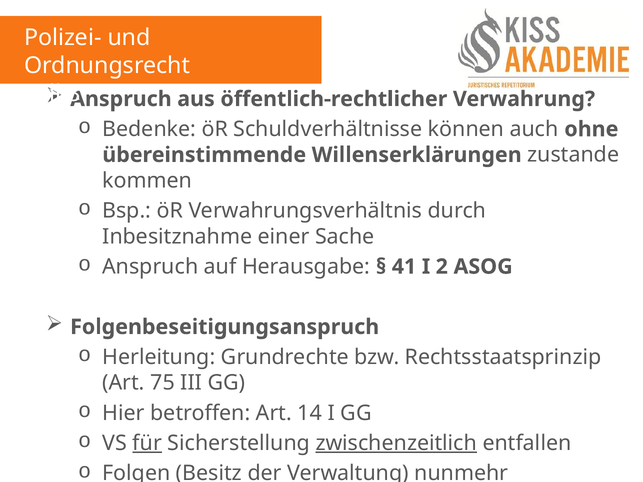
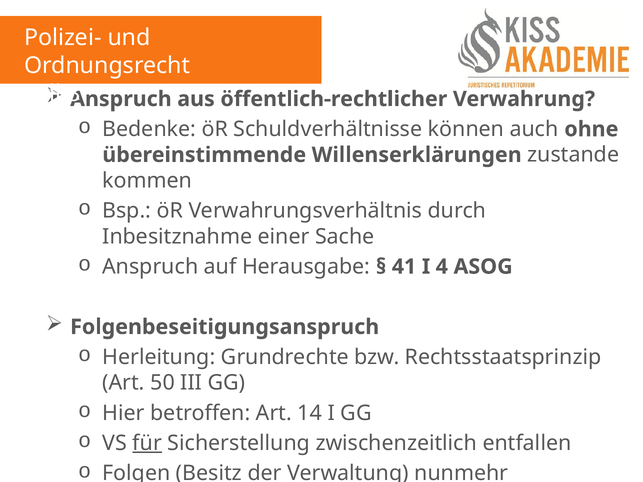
2: 2 -> 4
75: 75 -> 50
zwischenzeitlich underline: present -> none
